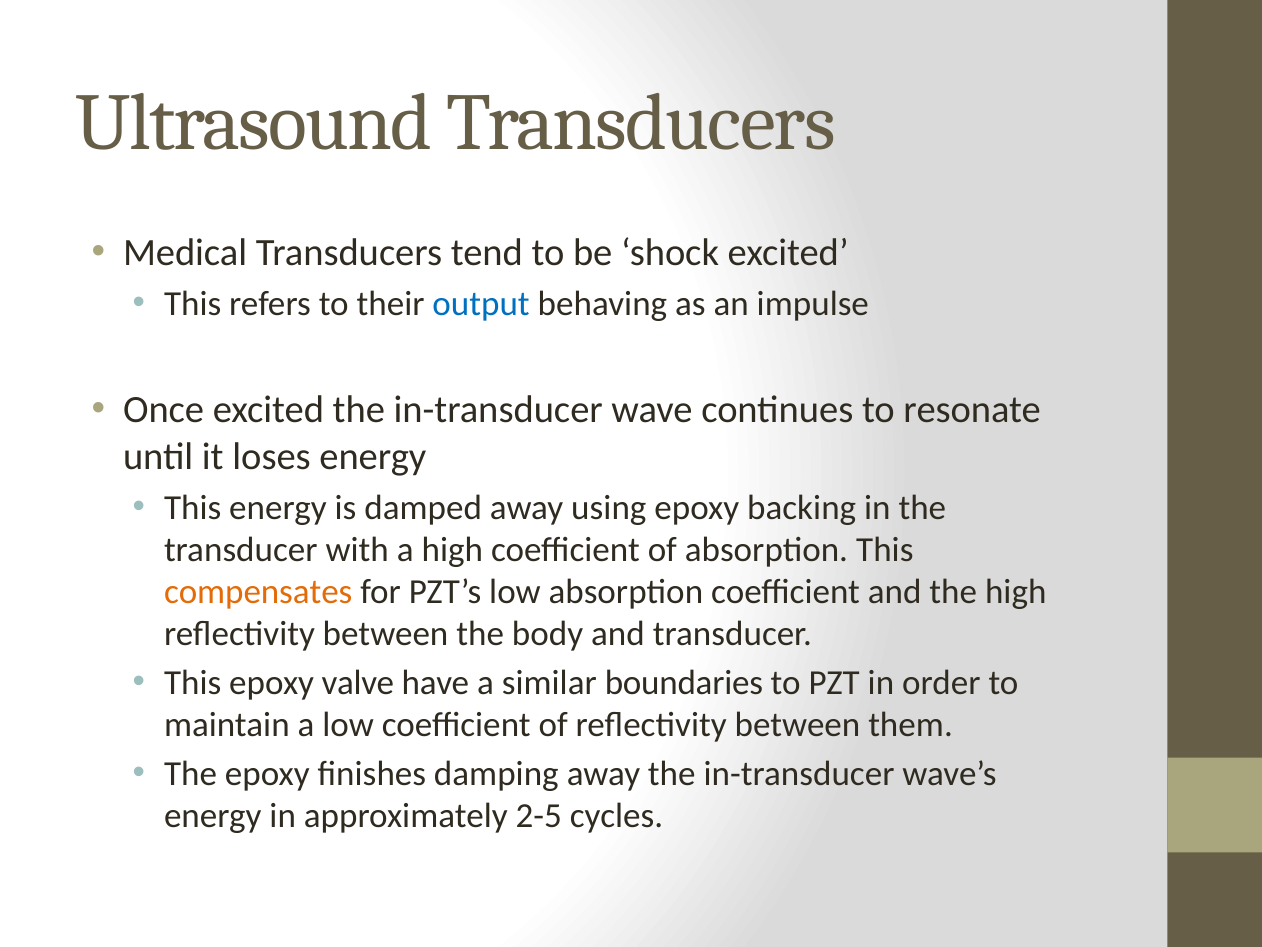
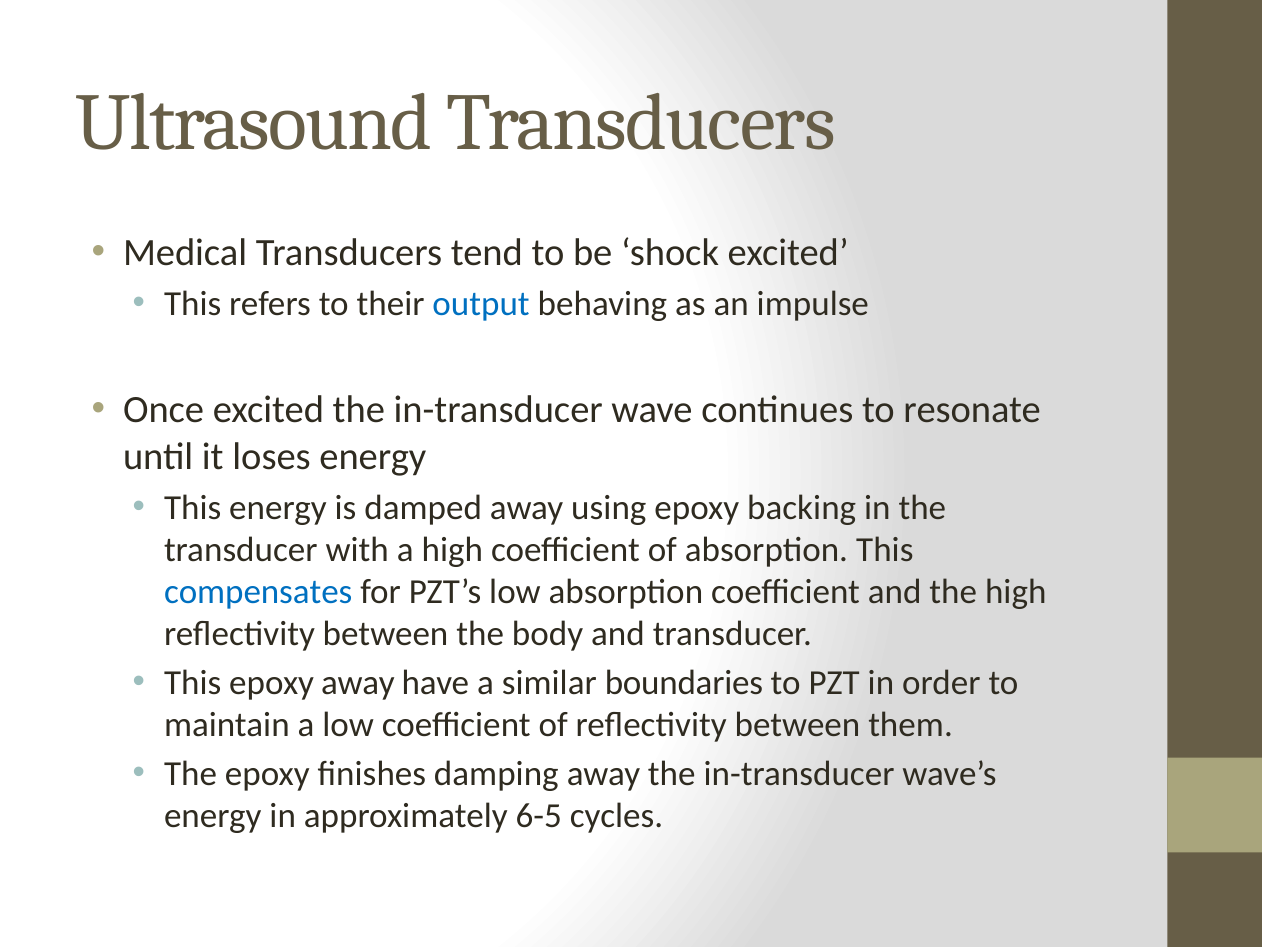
compensates colour: orange -> blue
epoxy valve: valve -> away
2-5: 2-5 -> 6-5
